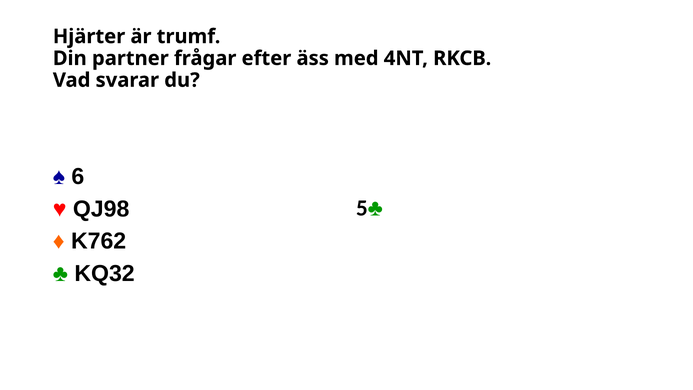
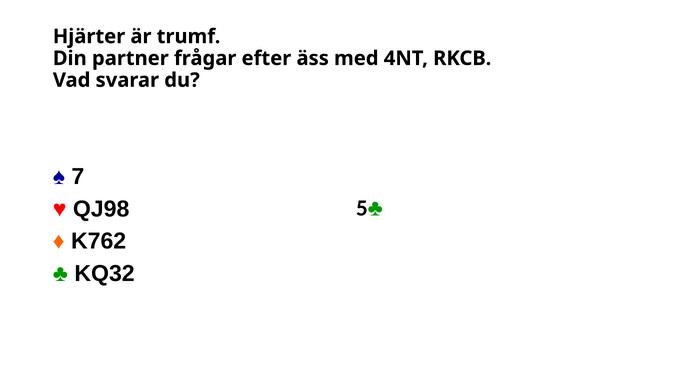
6: 6 -> 7
